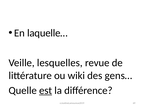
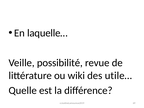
lesquelles: lesquelles -> possibilité
gens…: gens… -> utile…
est underline: present -> none
